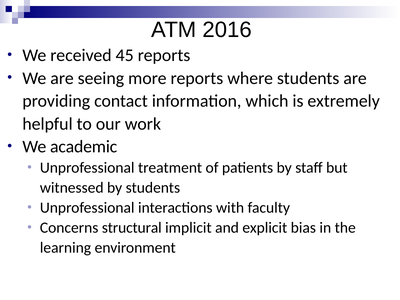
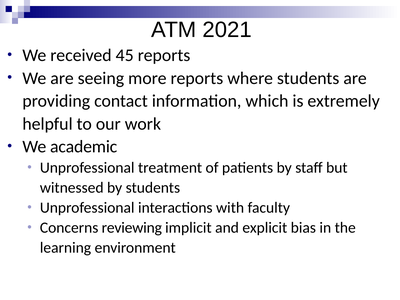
2016: 2016 -> 2021
structural: structural -> reviewing
